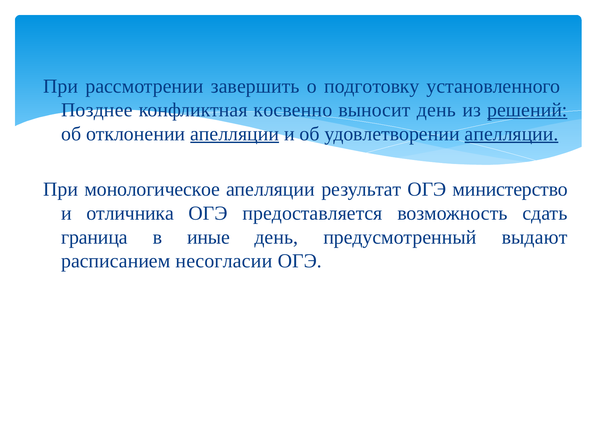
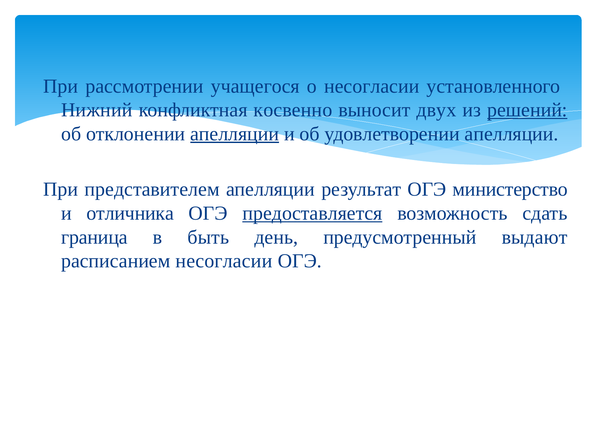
завершить: завершить -> учащегося
о подготовку: подготовку -> несогласии
Позднее: Позднее -> Нижний
выносит день: день -> двух
апелляции at (512, 134) underline: present -> none
монологическое: монологическое -> представителем
предоставляется underline: none -> present
иные: иные -> быть
